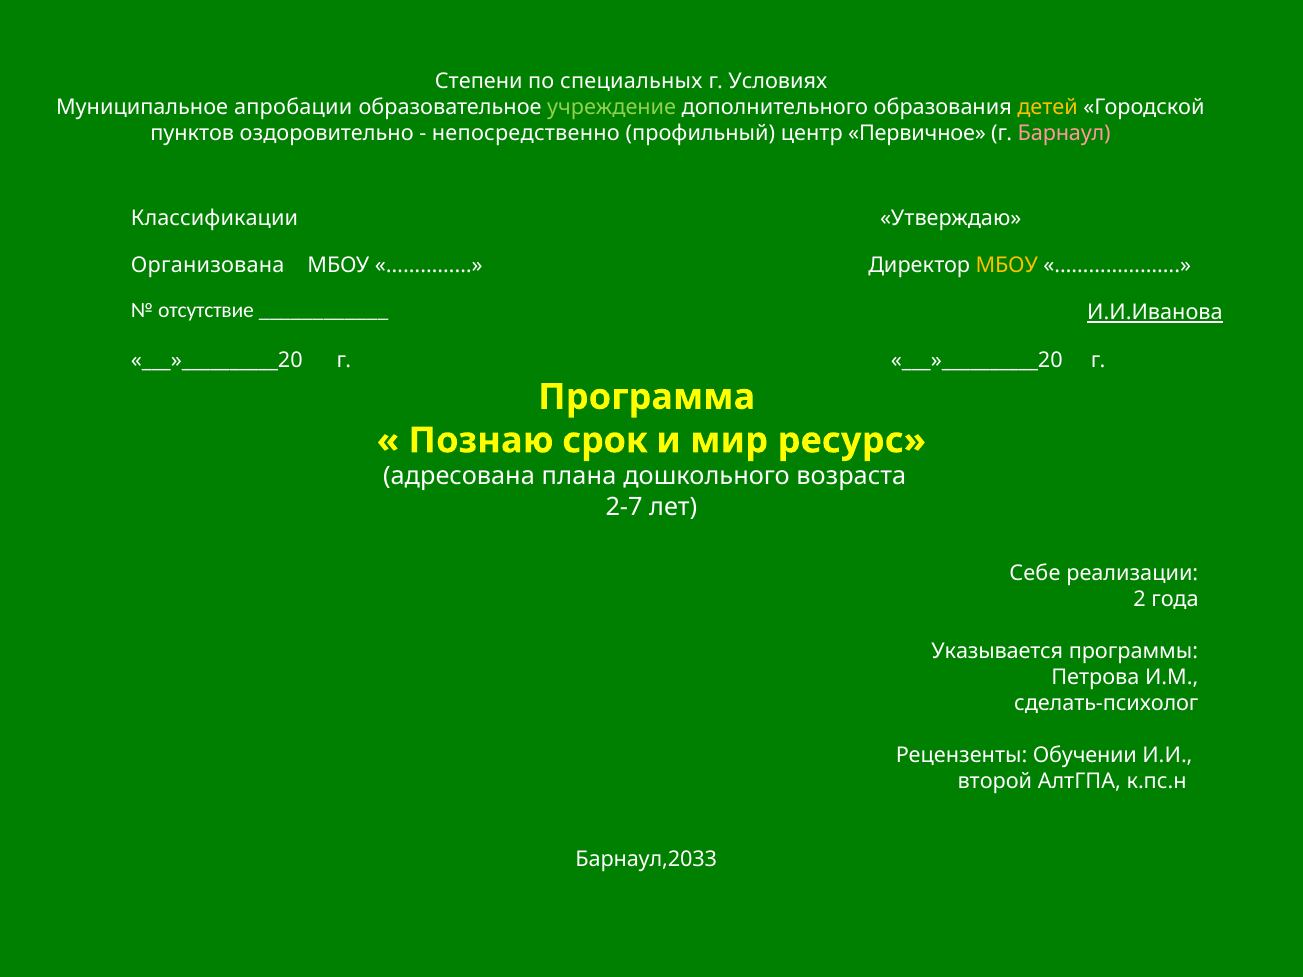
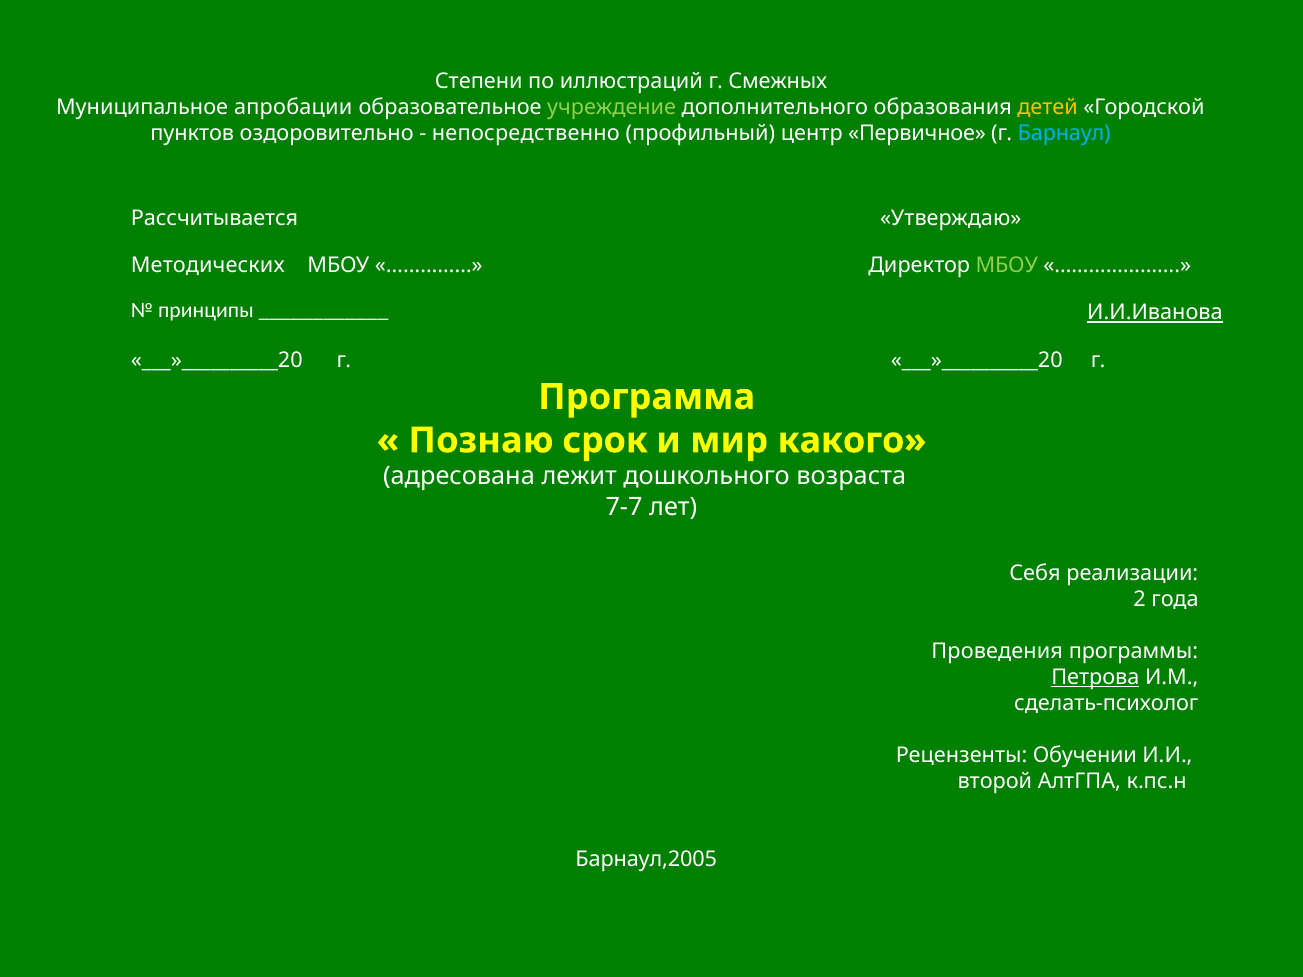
специальных: специальных -> иллюстраций
Условиях: Условиях -> Смежных
Барнаул colour: pink -> light blue
Классификации: Классификации -> Рассчитывается
Организована: Организована -> Методических
МБОУ at (1007, 266) colour: yellow -> light green
отсутствие: отсутствие -> принципы
ресурс: ресурс -> какого
плана: плана -> лежит
2-7: 2-7 -> 7-7
Себе: Себе -> Себя
Указывается: Указывается -> Проведения
Петрова underline: none -> present
Барнаул,2033: Барнаул,2033 -> Барнаул,2005
